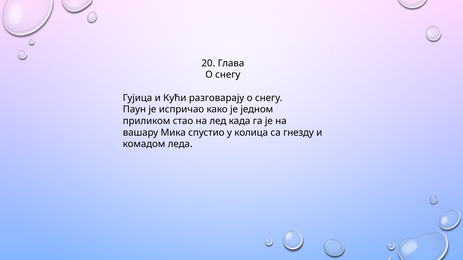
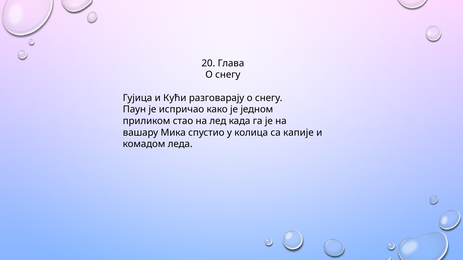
гнезду: гнезду -> капије
